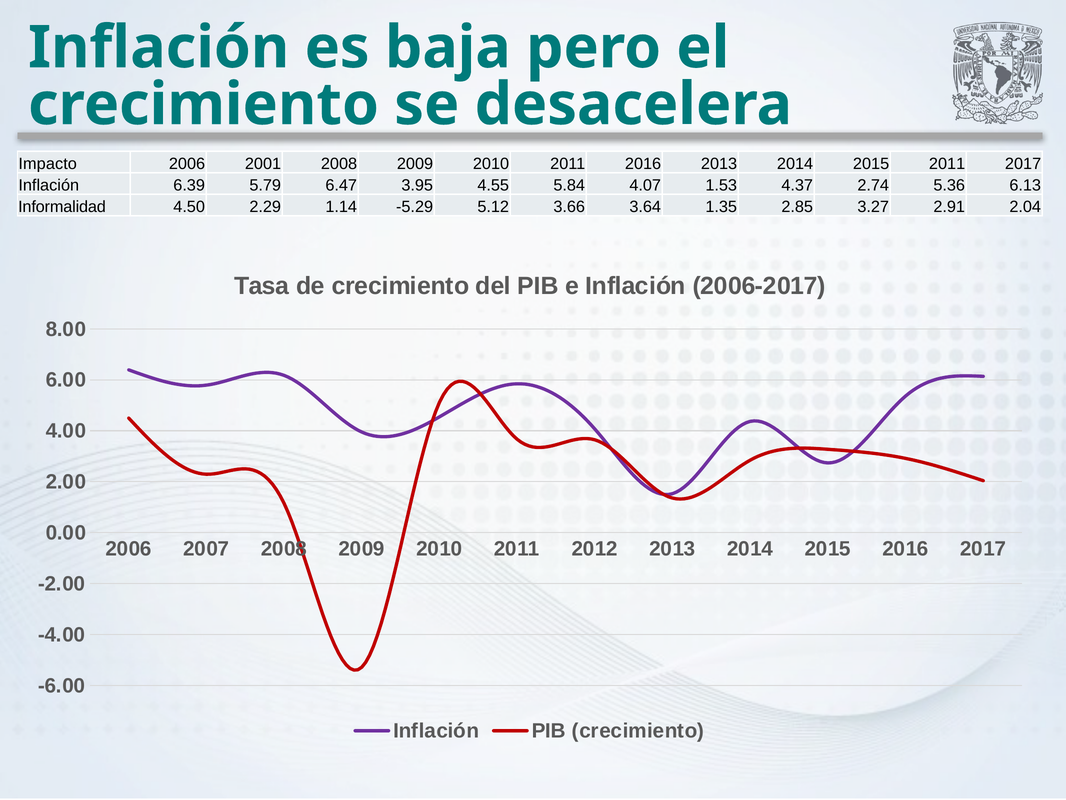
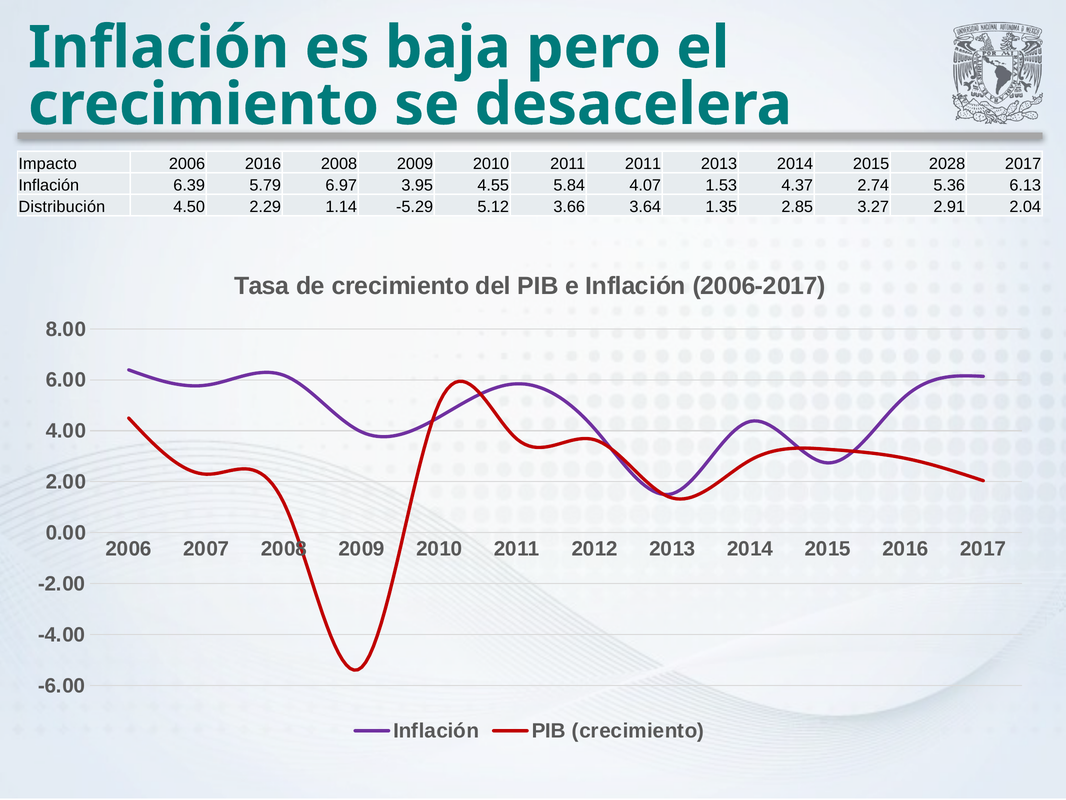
2006 2001: 2001 -> 2016
2011 2016: 2016 -> 2011
2015 2011: 2011 -> 2028
6.47: 6.47 -> 6.97
Informalidad: Informalidad -> Distribución
